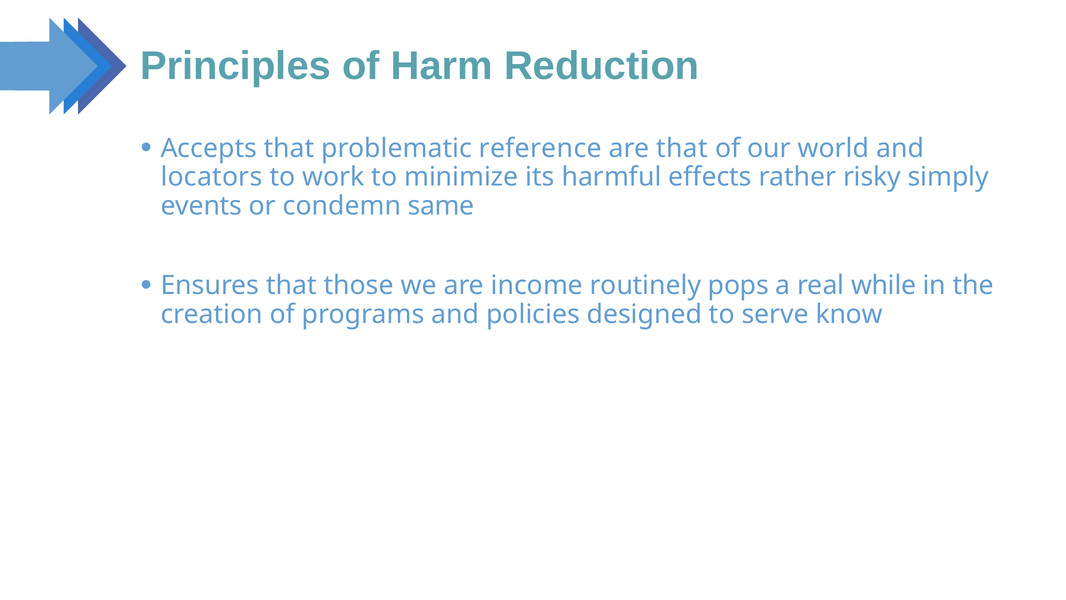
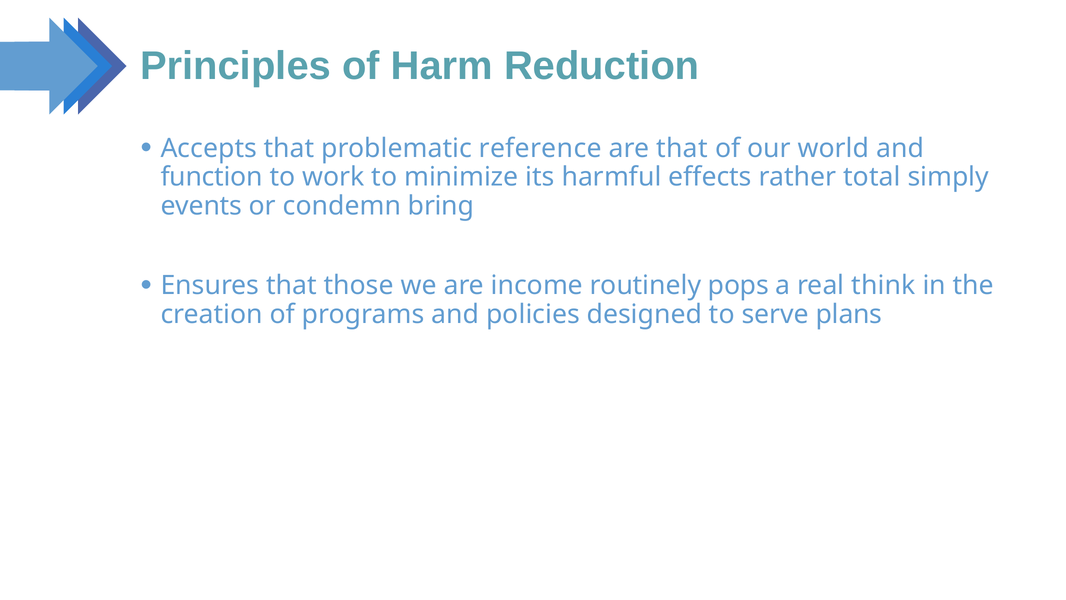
locators: locators -> function
risky: risky -> total
same: same -> bring
while: while -> think
know: know -> plans
